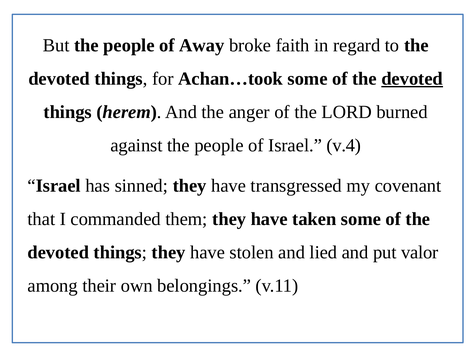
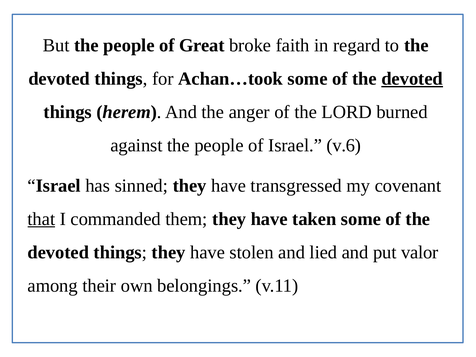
Away: Away -> Great
v.4: v.4 -> v.6
that underline: none -> present
